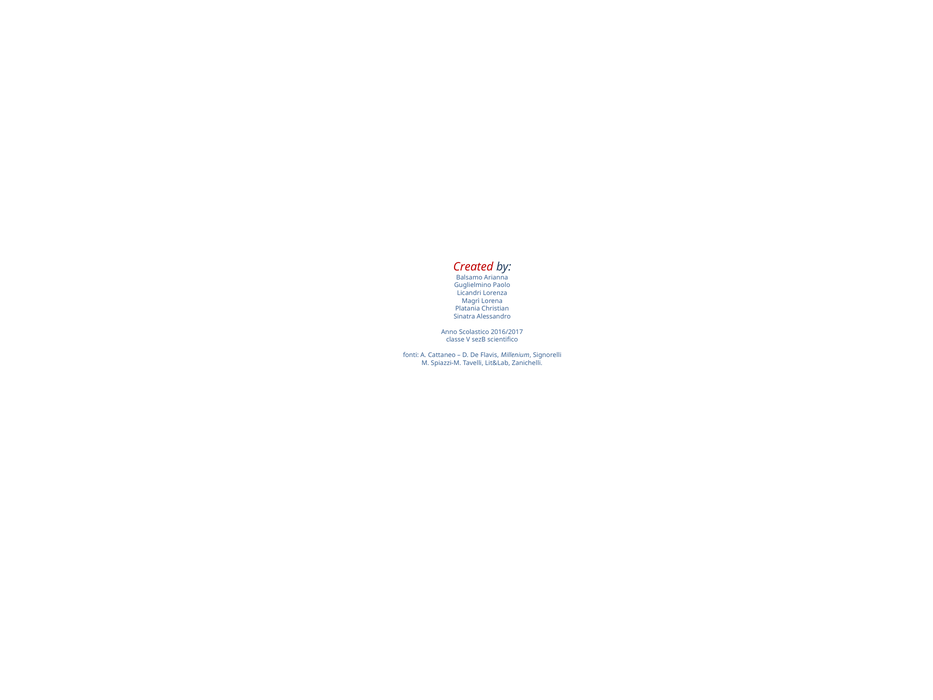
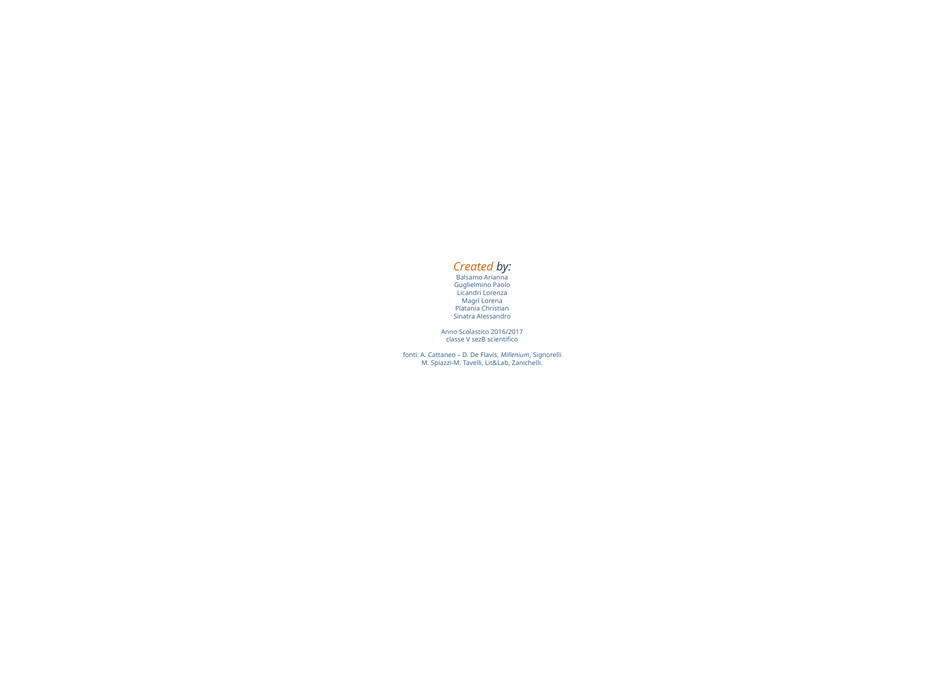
Created colour: red -> orange
